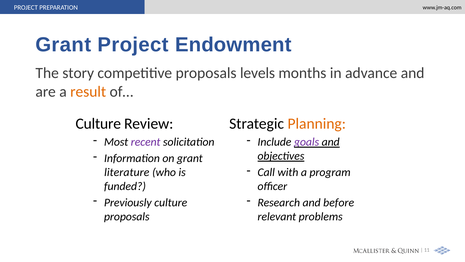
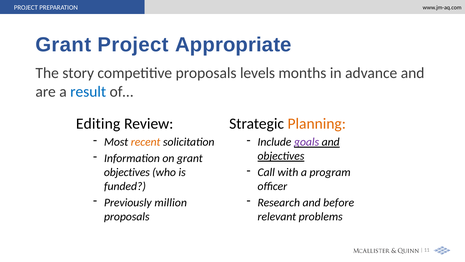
Endowment: Endowment -> Appropriate
result colour: orange -> blue
Culture at (98, 124): Culture -> Editing
recent colour: purple -> orange
literature at (127, 172): literature -> objectives
Previously culture: culture -> million
